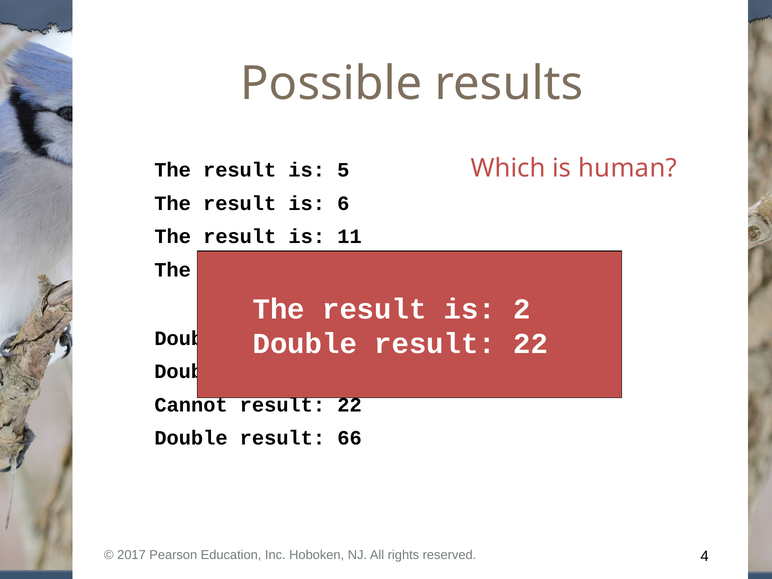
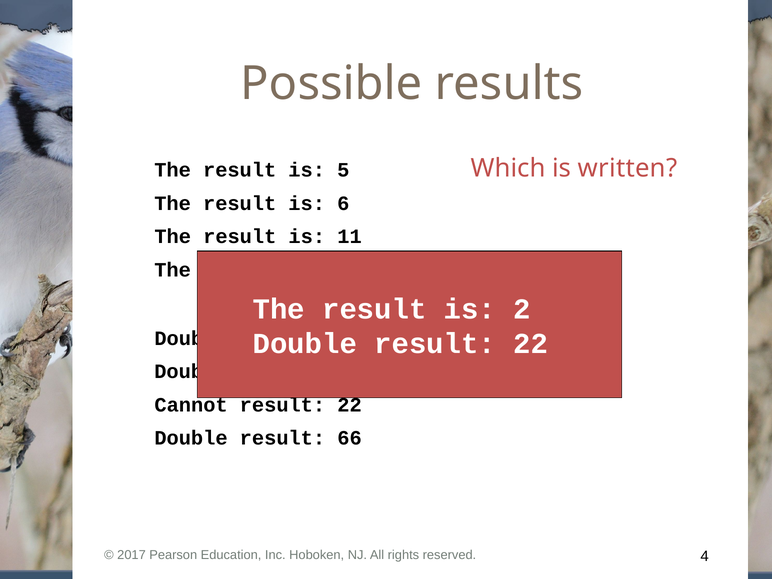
human: human -> written
